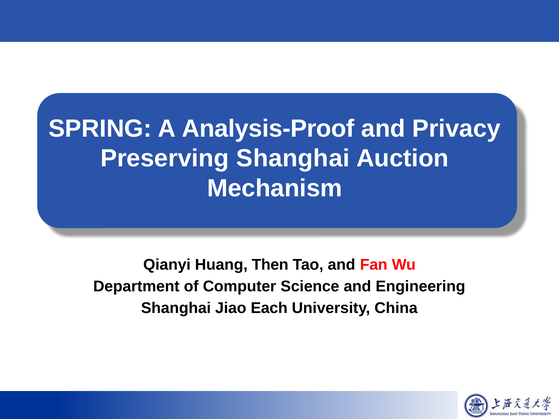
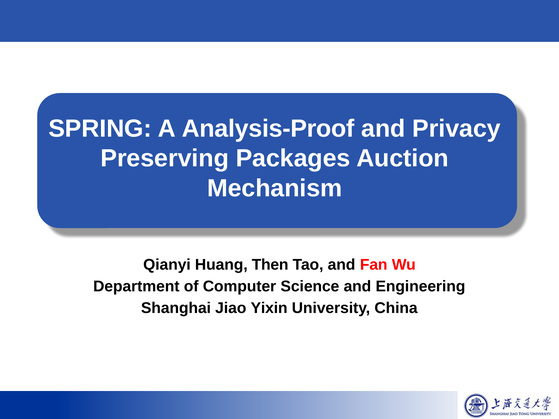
Preserving Shanghai: Shanghai -> Packages
Each: Each -> Yixin
